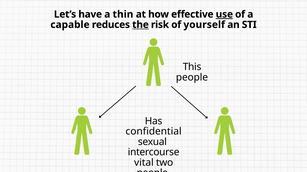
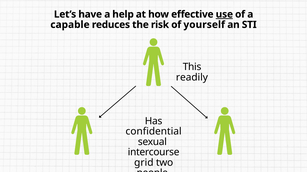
thin: thin -> help
the underline: present -> none
people at (192, 78): people -> readily
vital: vital -> grid
